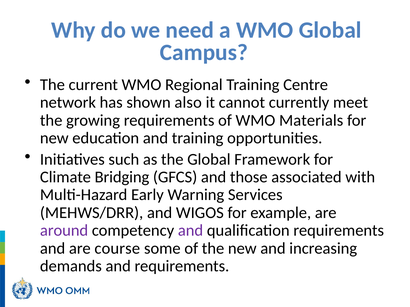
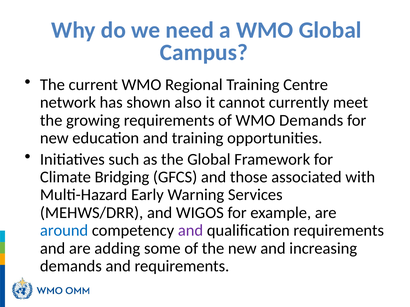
WMO Materials: Materials -> Demands
around colour: purple -> blue
course: course -> adding
